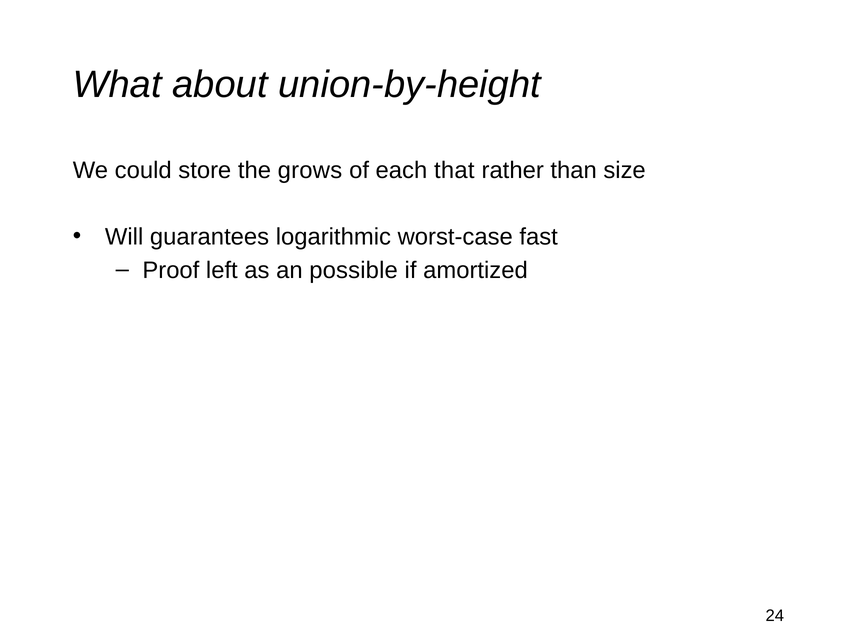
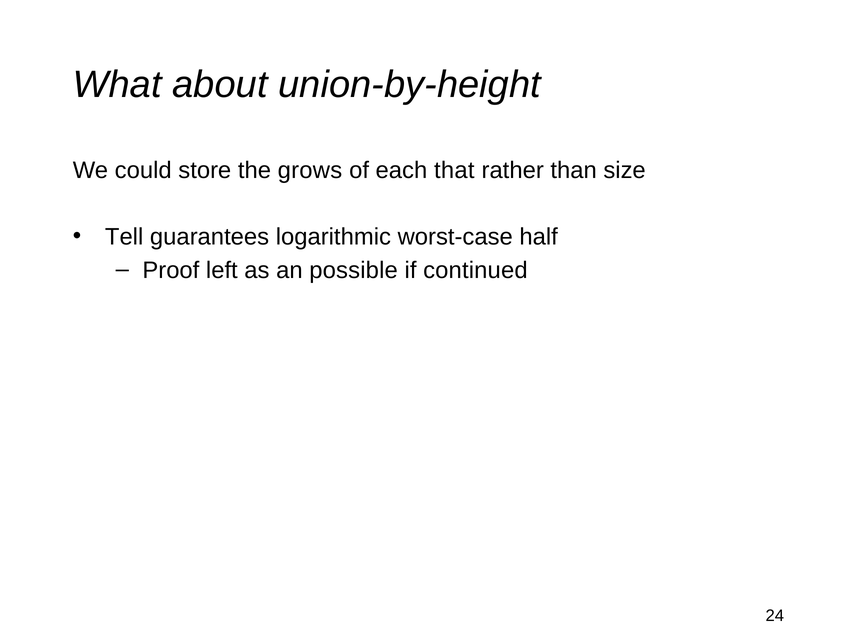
Will: Will -> Tell
fast: fast -> half
amortized: amortized -> continued
